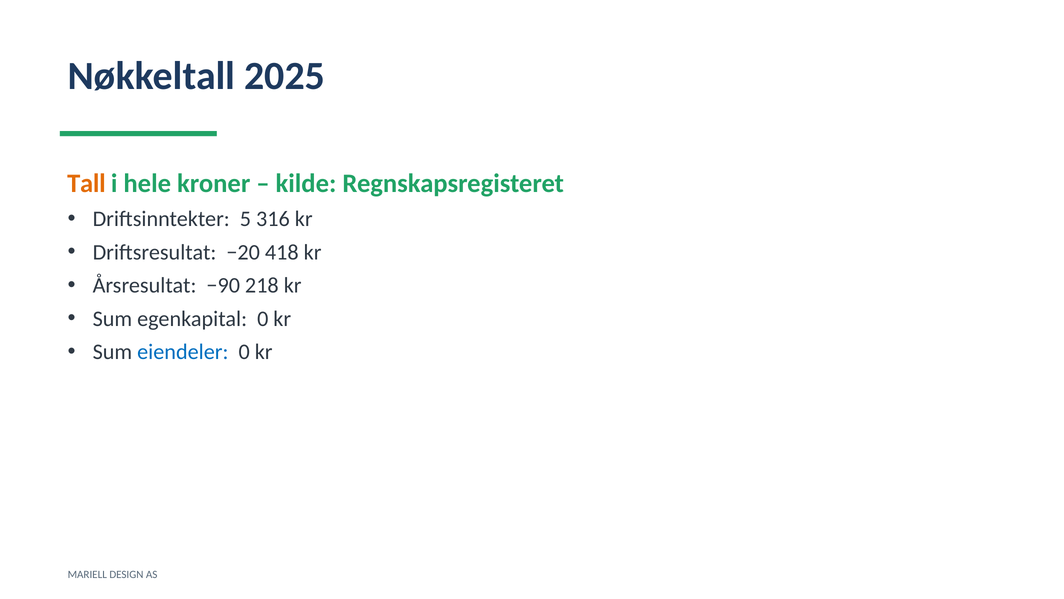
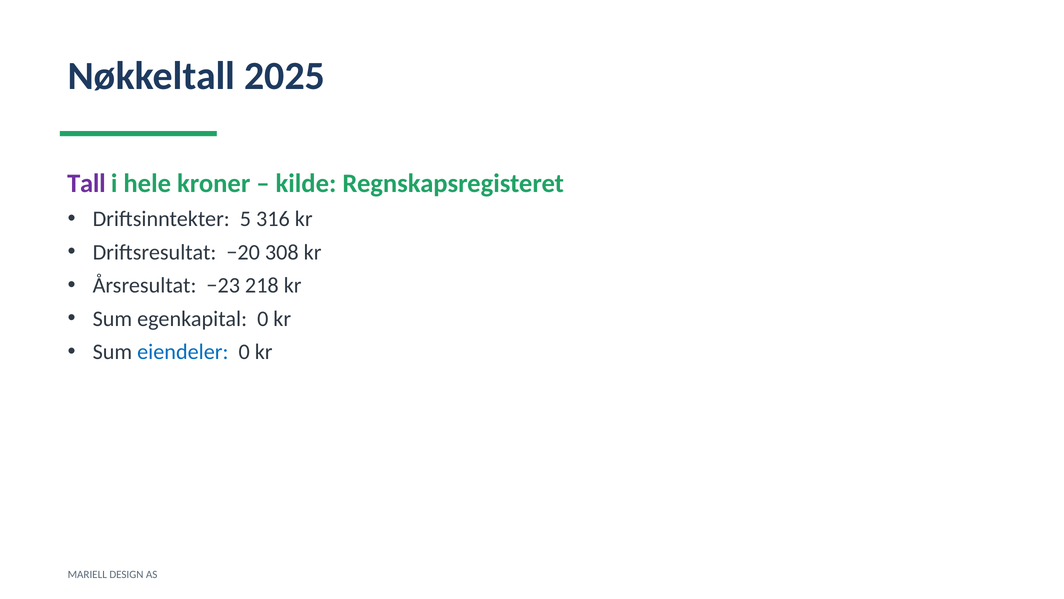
Tall colour: orange -> purple
418: 418 -> 308
−90: −90 -> −23
